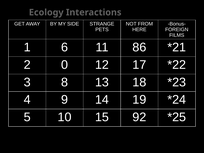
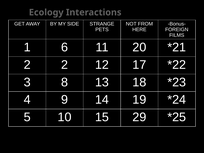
86: 86 -> 20
2 0: 0 -> 2
92: 92 -> 29
